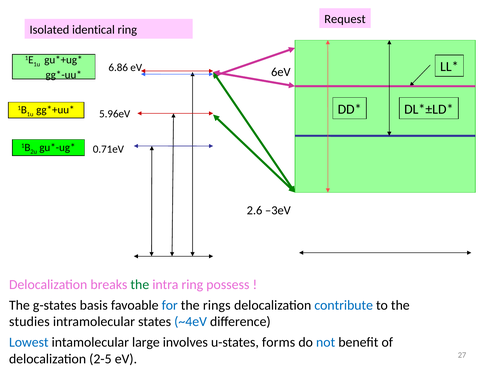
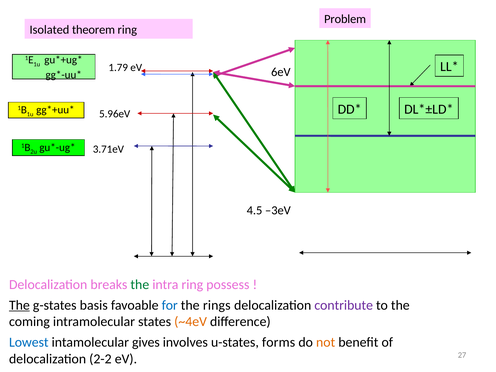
Request: Request -> Problem
identical: identical -> theorem
6.86: 6.86 -> 1.79
0.71eV: 0.71eV -> 3.71eV
2.6: 2.6 -> 4.5
The at (19, 305) underline: none -> present
contribute colour: blue -> purple
studies: studies -> coming
~4eV colour: blue -> orange
large: large -> gives
not colour: blue -> orange
2-5: 2-5 -> 2-2
